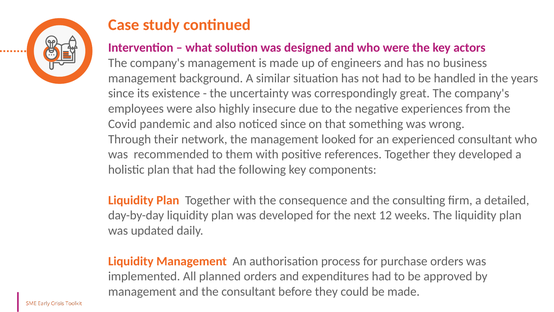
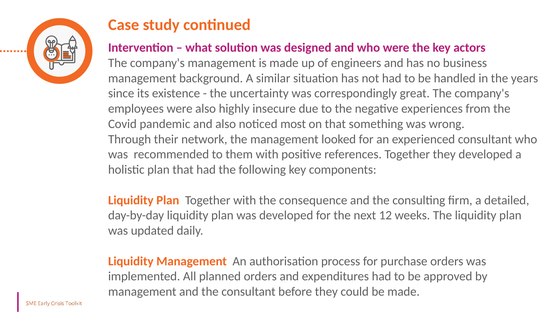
noticed since: since -> most
